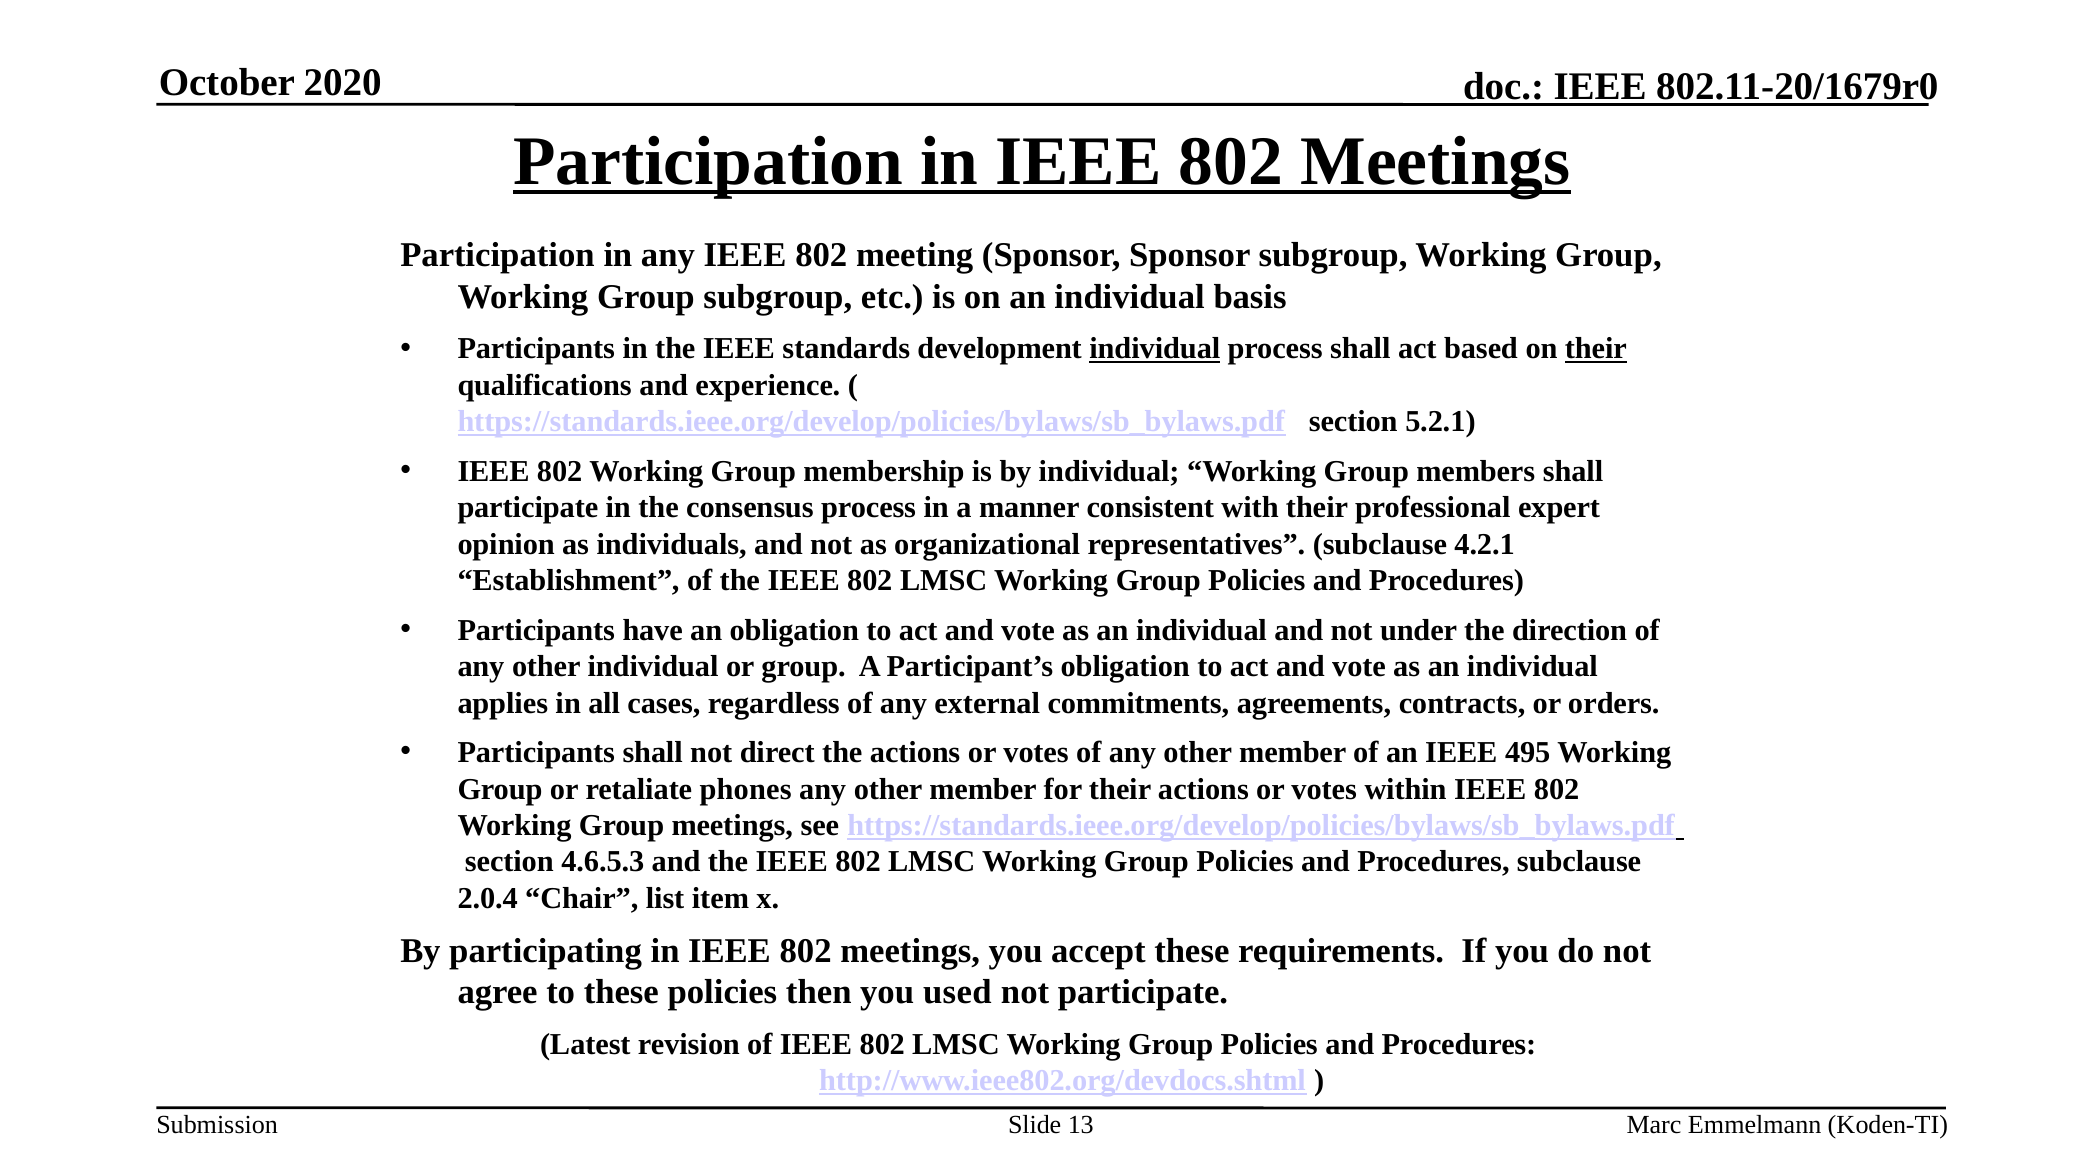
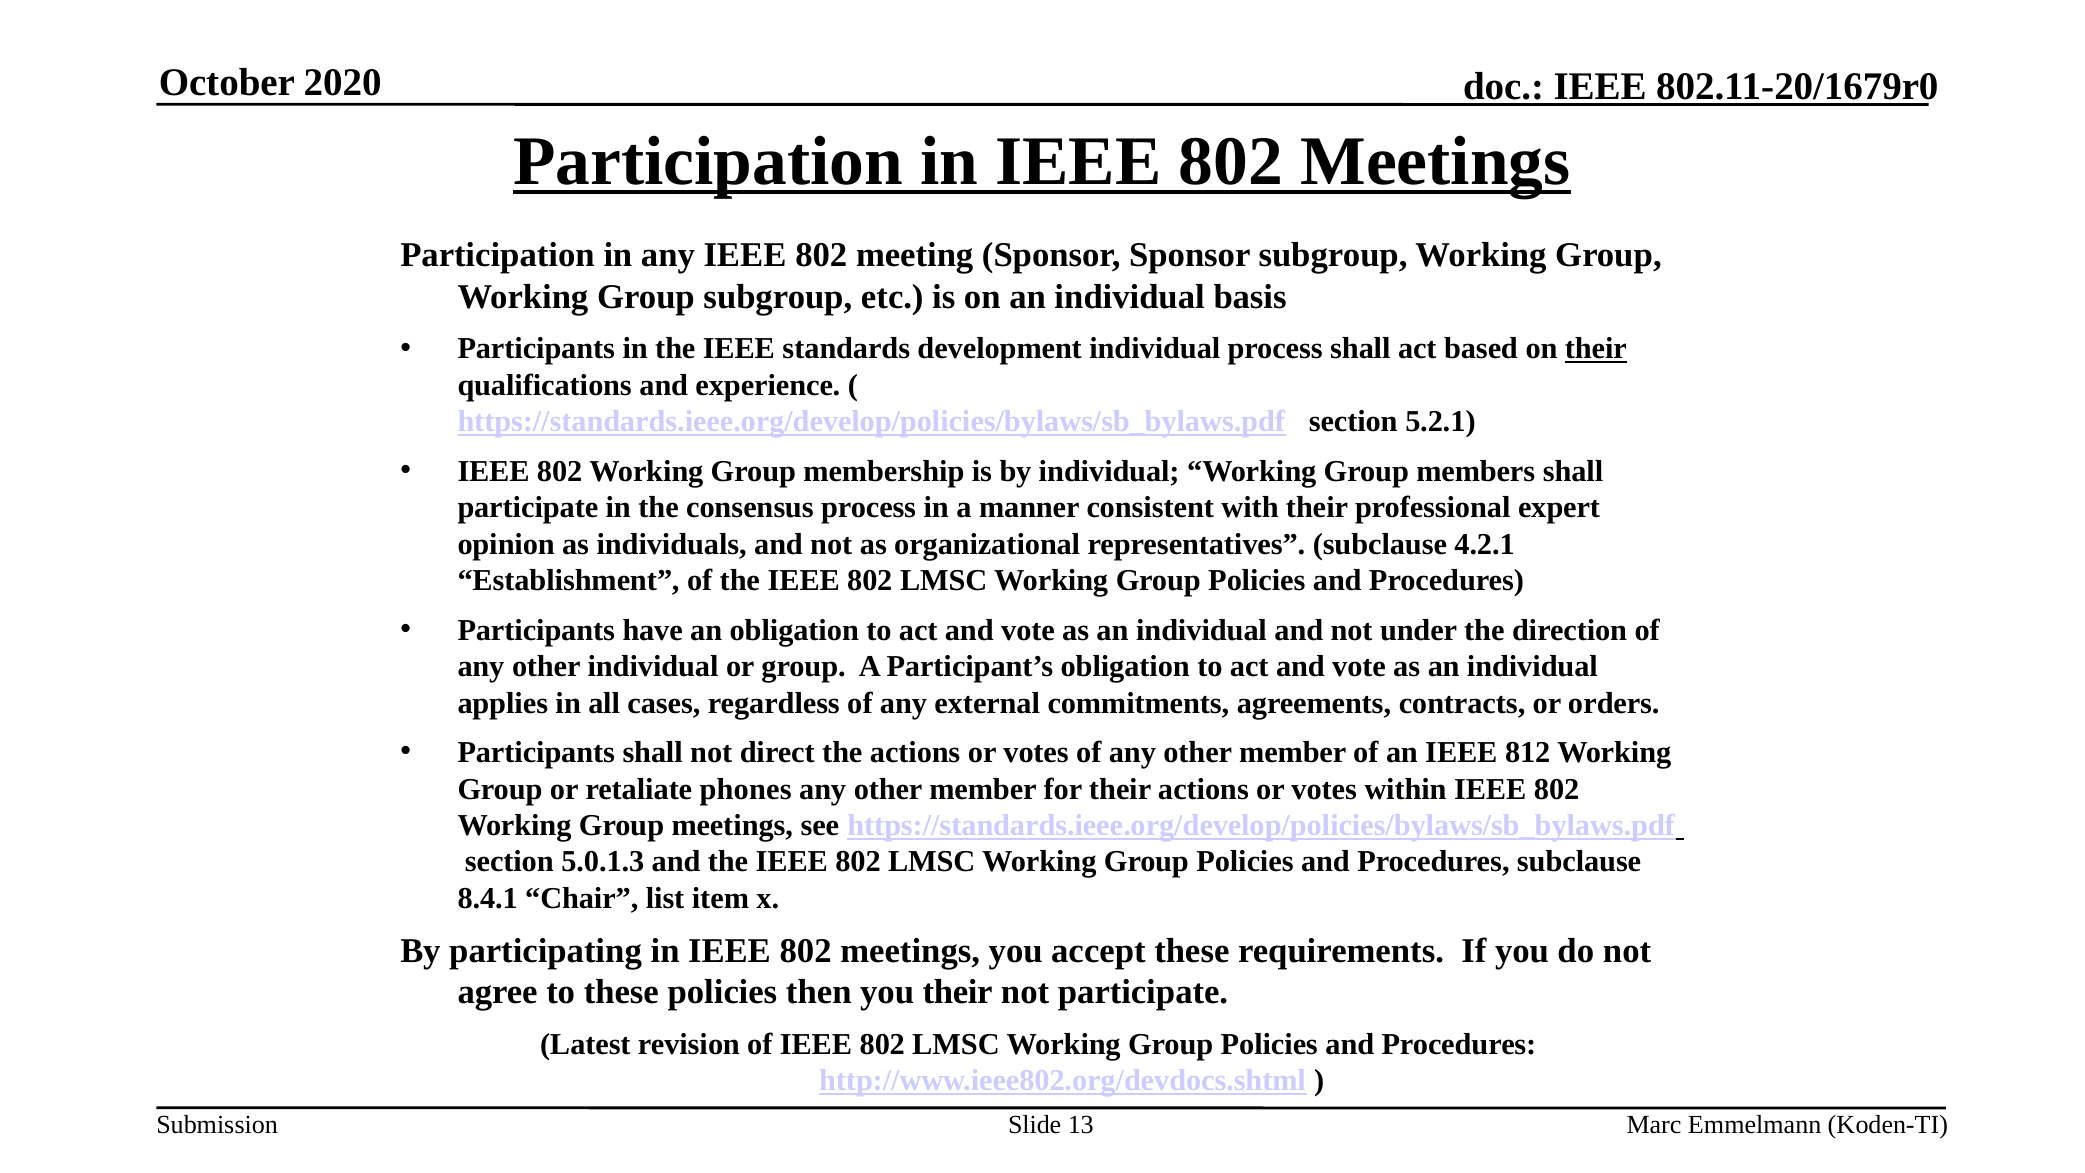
individual at (1155, 349) underline: present -> none
495: 495 -> 812
4.6.5.3: 4.6.5.3 -> 5.0.1.3
2.0.4: 2.0.4 -> 8.4.1
you used: used -> their
